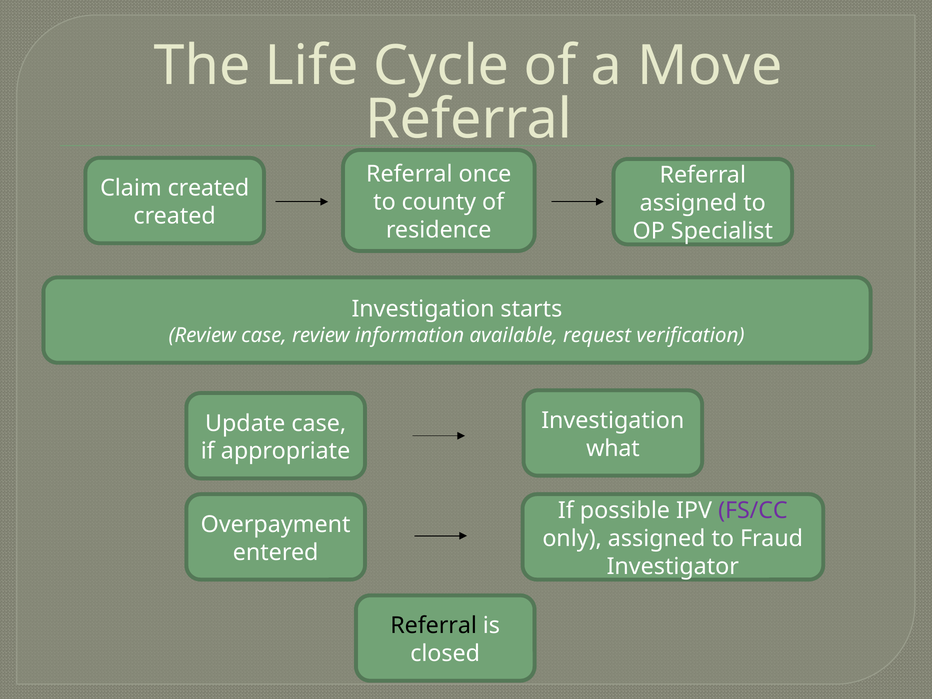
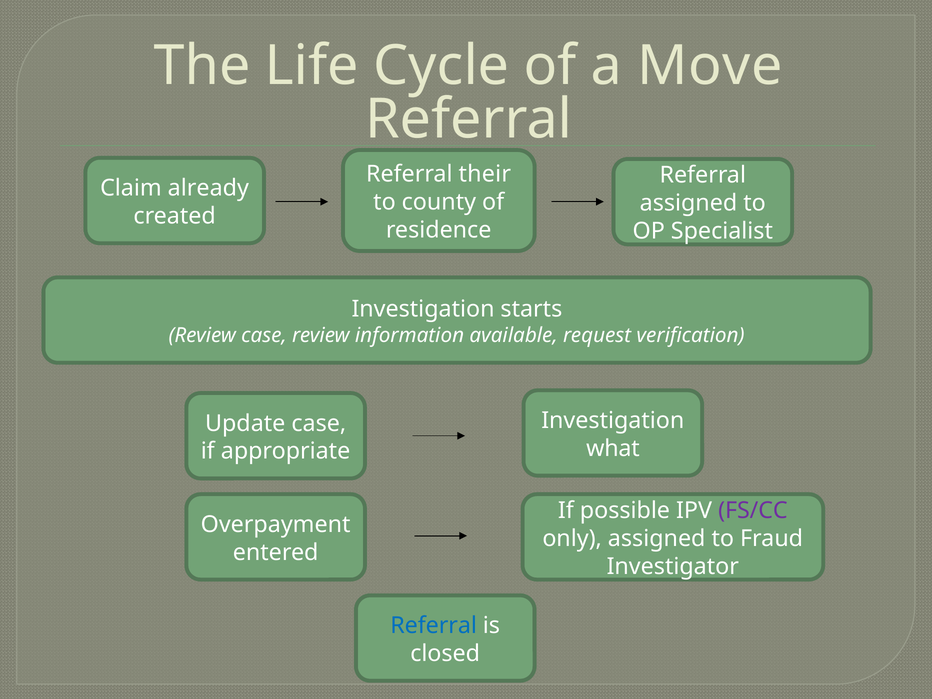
once: once -> their
Claim created: created -> already
Referral at (434, 626) colour: black -> blue
